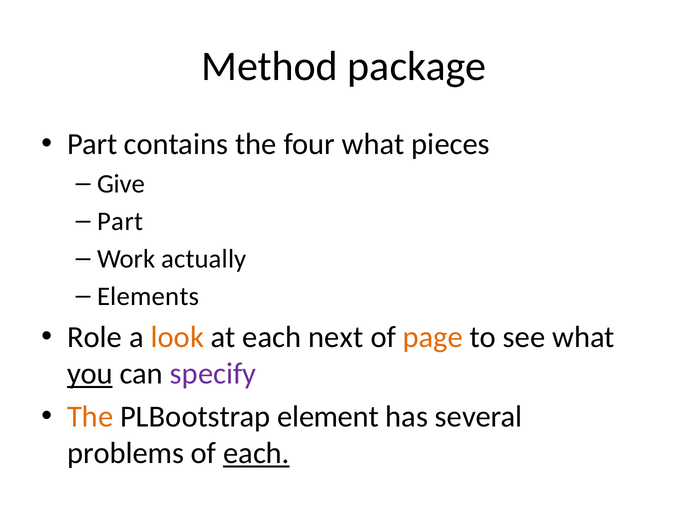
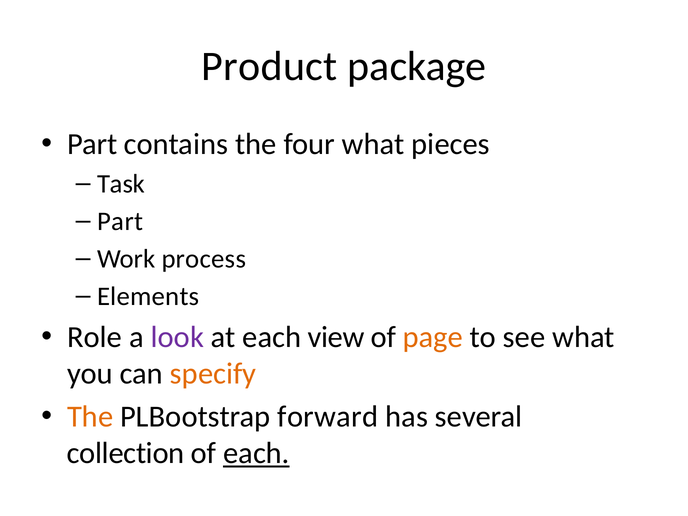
Method: Method -> Product
Give: Give -> Task
actually: actually -> process
look colour: orange -> purple
next: next -> view
you underline: present -> none
specify colour: purple -> orange
element: element -> forward
problems: problems -> collection
